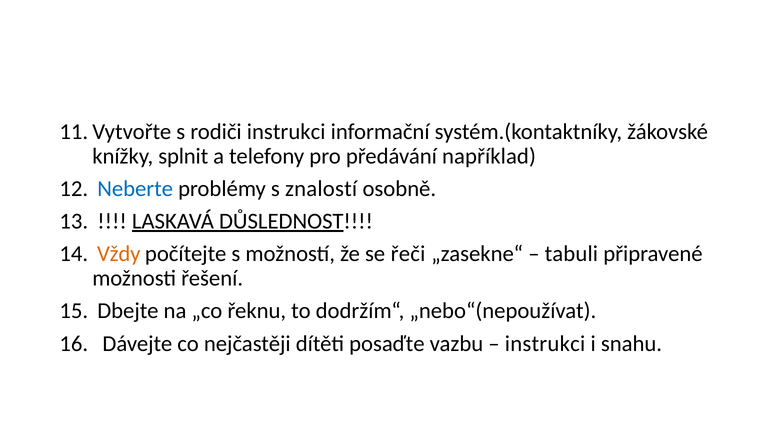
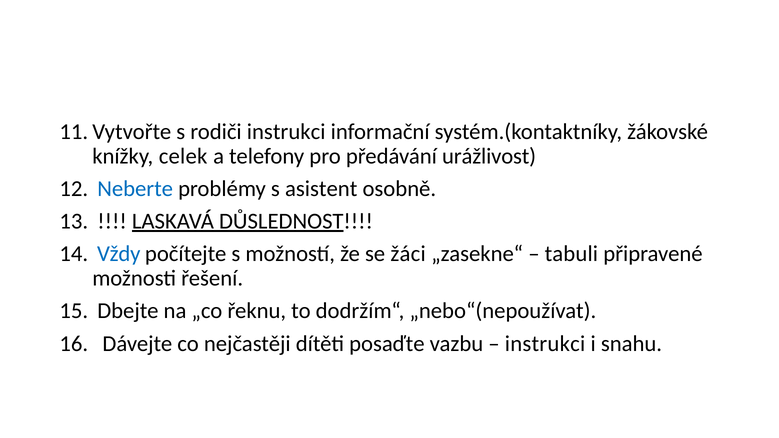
splnit: splnit -> celek
například: například -> urážlivost
znalostí: znalostí -> asistent
Vždy colour: orange -> blue
řeči: řeči -> žáci
